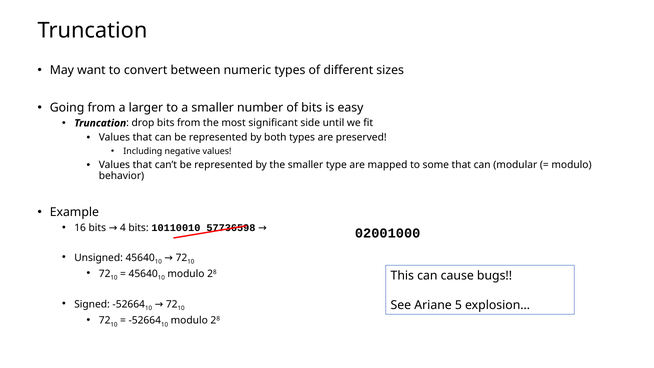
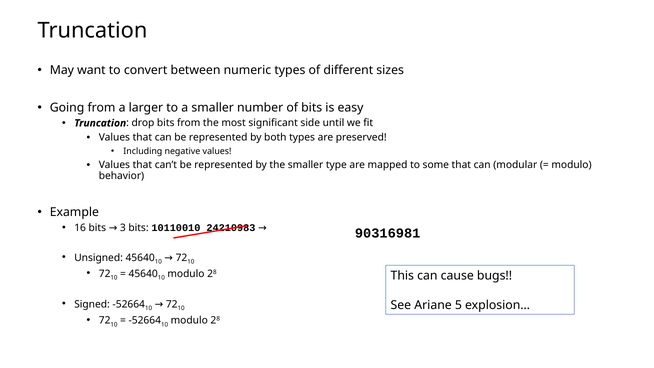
4: 4 -> 3
57736598: 57736598 -> 24210983
02001000: 02001000 -> 90316981
